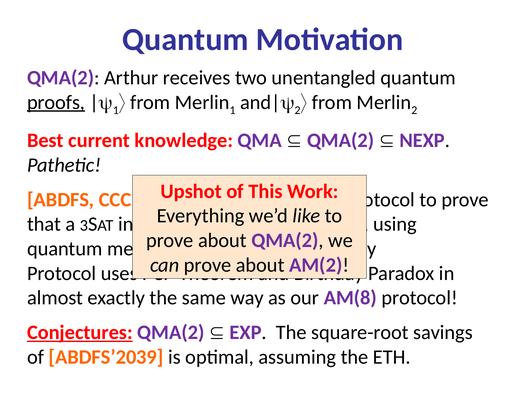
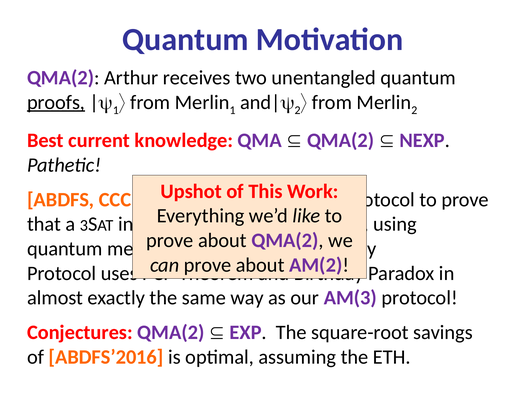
AM(8: AM(8 -> AM(3
Conjectures underline: present -> none
ABDFS’2039: ABDFS’2039 -> ABDFS’2016
